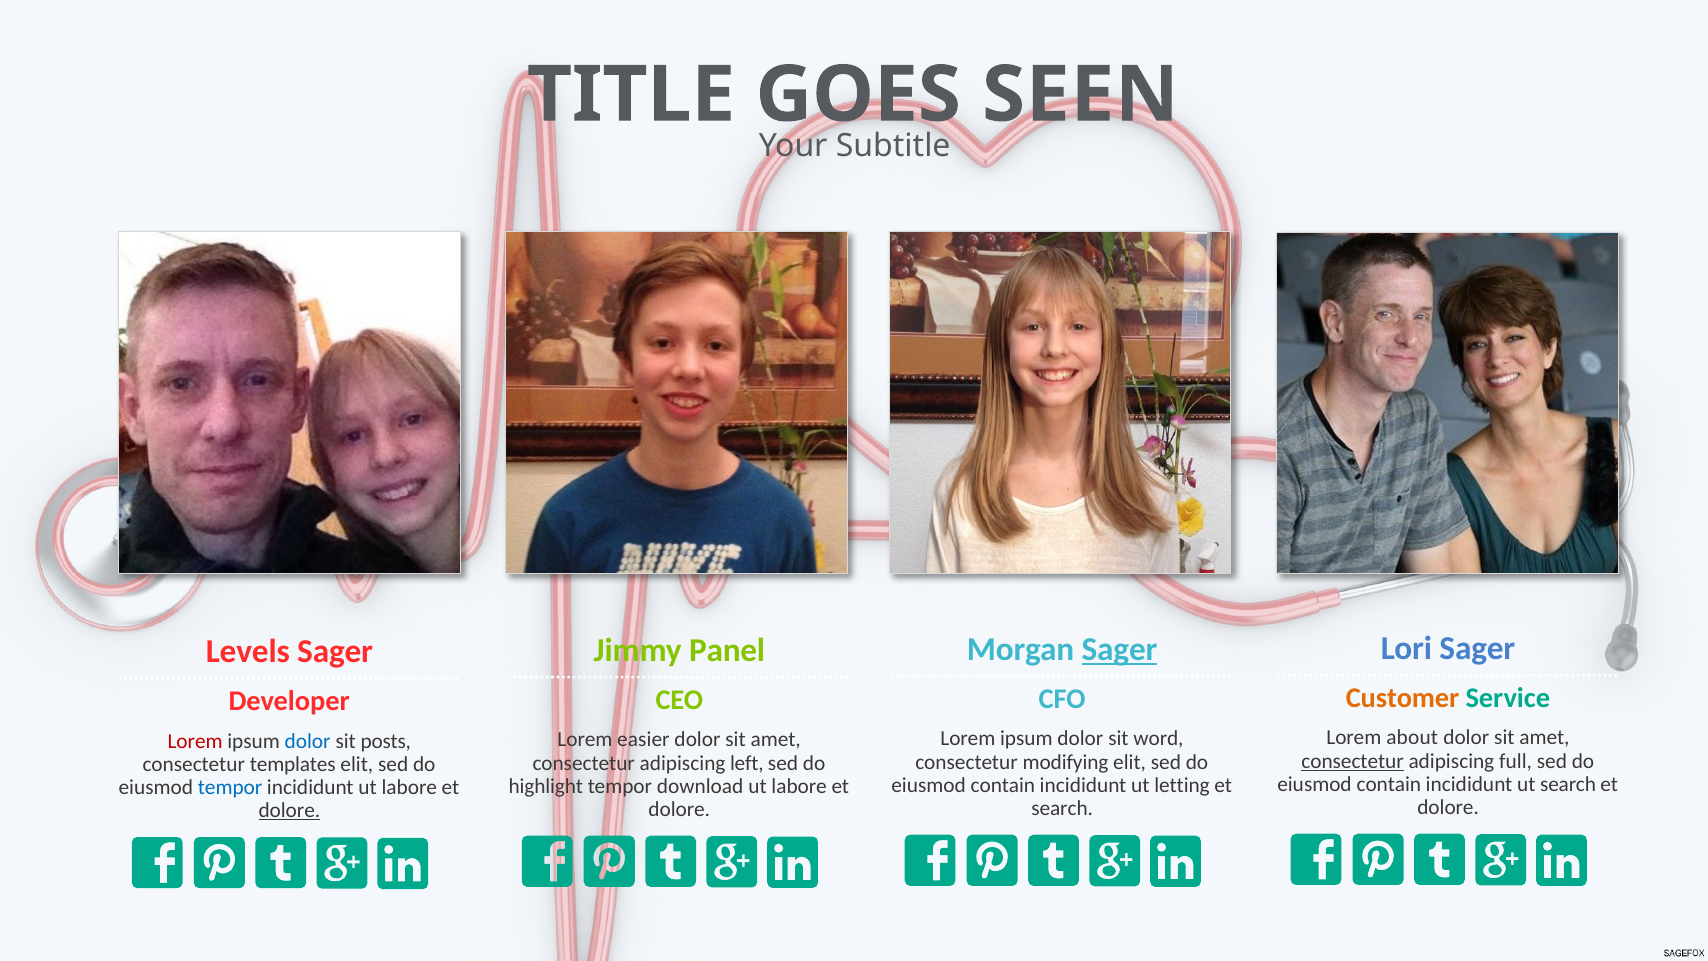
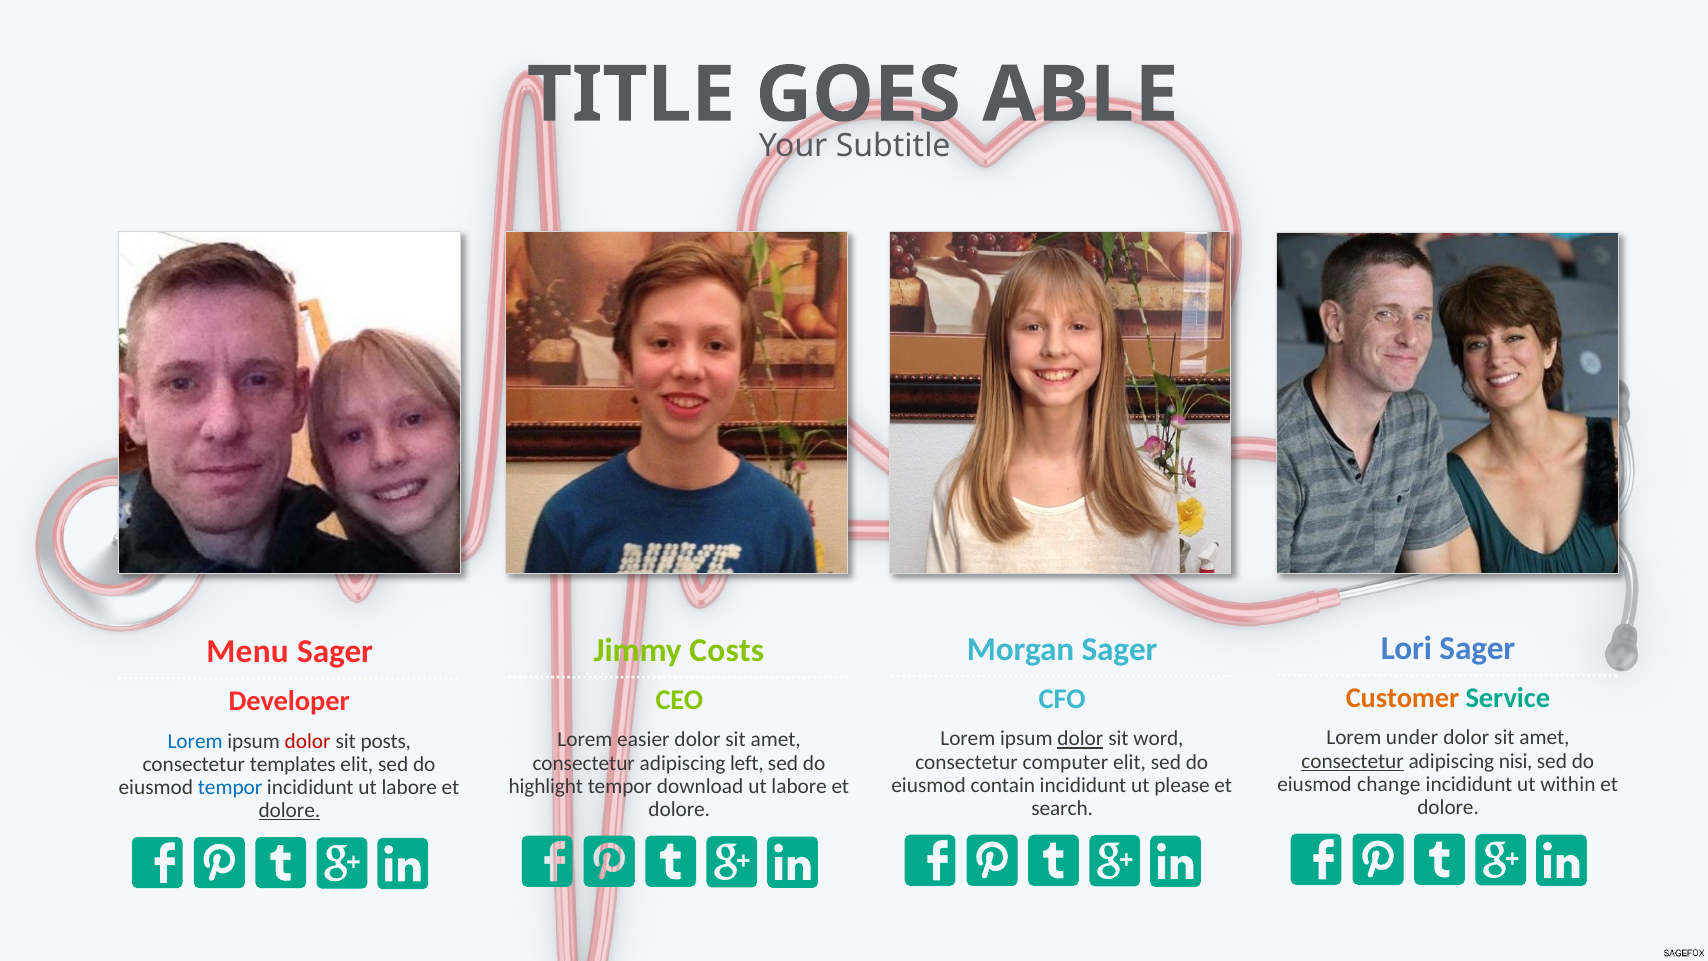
SEEN: SEEN -> ABLE
Sager at (1120, 650) underline: present -> none
Panel: Panel -> Costs
Levels: Levels -> Menu
about: about -> under
dolor at (1080, 739) underline: none -> present
Lorem at (195, 741) colour: red -> blue
dolor at (308, 741) colour: blue -> red
full: full -> nisi
modifying: modifying -> computer
contain at (1389, 784): contain -> change
ut search: search -> within
letting: letting -> please
